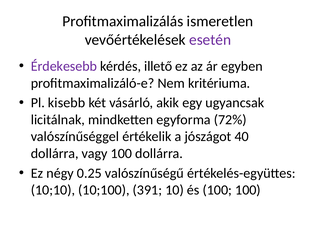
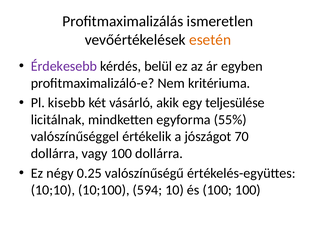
esetén colour: purple -> orange
illető: illető -> belül
ugyancsak: ugyancsak -> teljesülése
72%: 72% -> 55%
40: 40 -> 70
391: 391 -> 594
